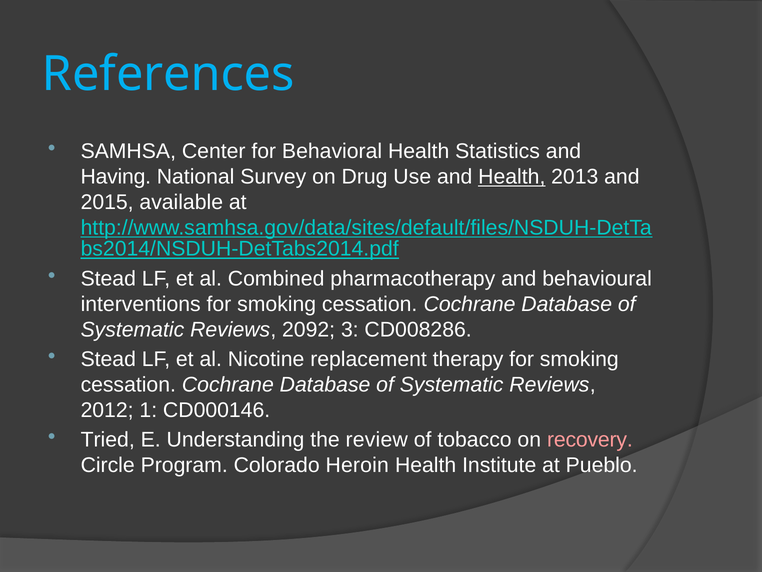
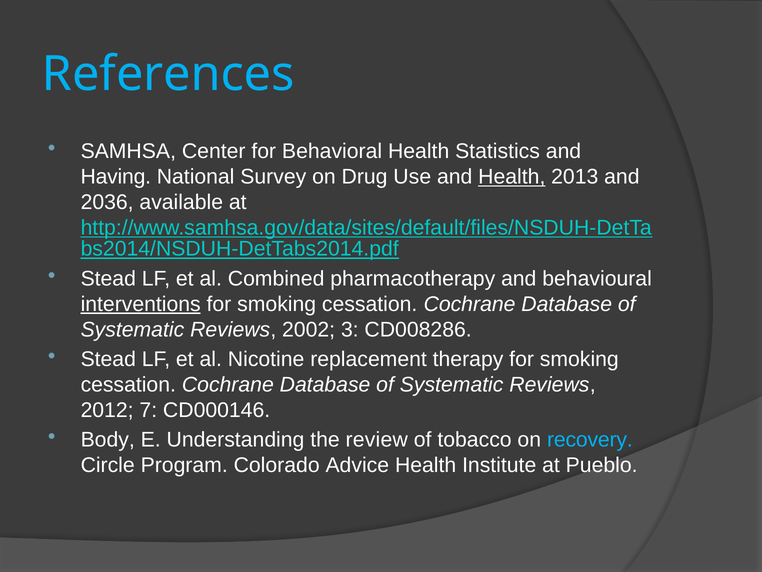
2015: 2015 -> 2036
interventions underline: none -> present
2092: 2092 -> 2002
1: 1 -> 7
Tried: Tried -> Body
recovery colour: pink -> light blue
Heroin: Heroin -> Advice
